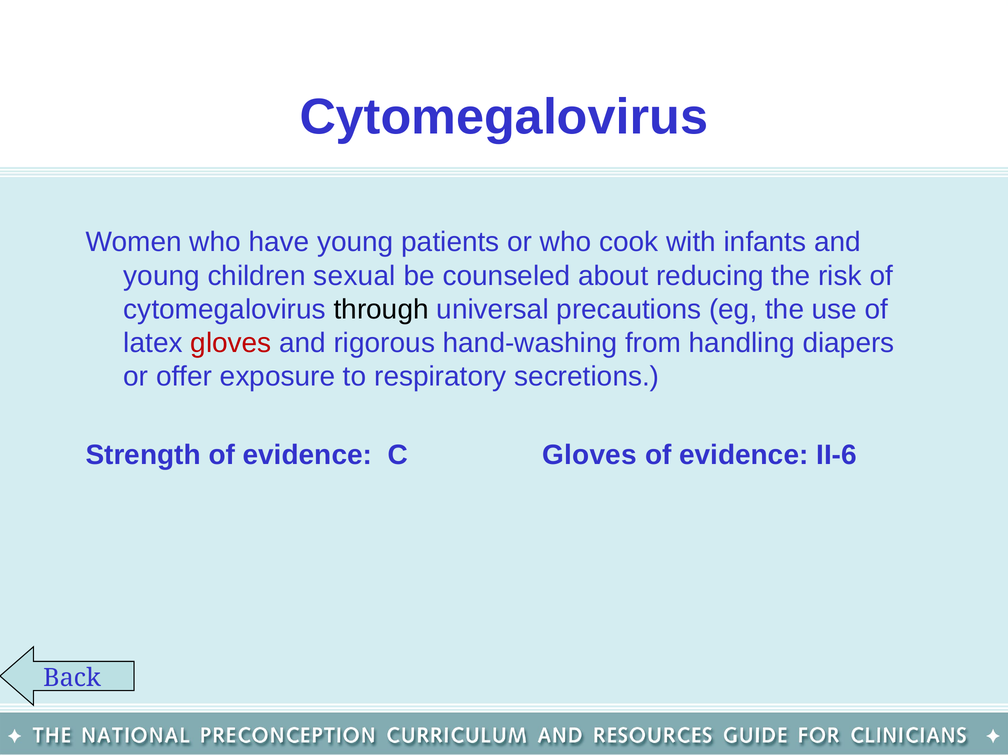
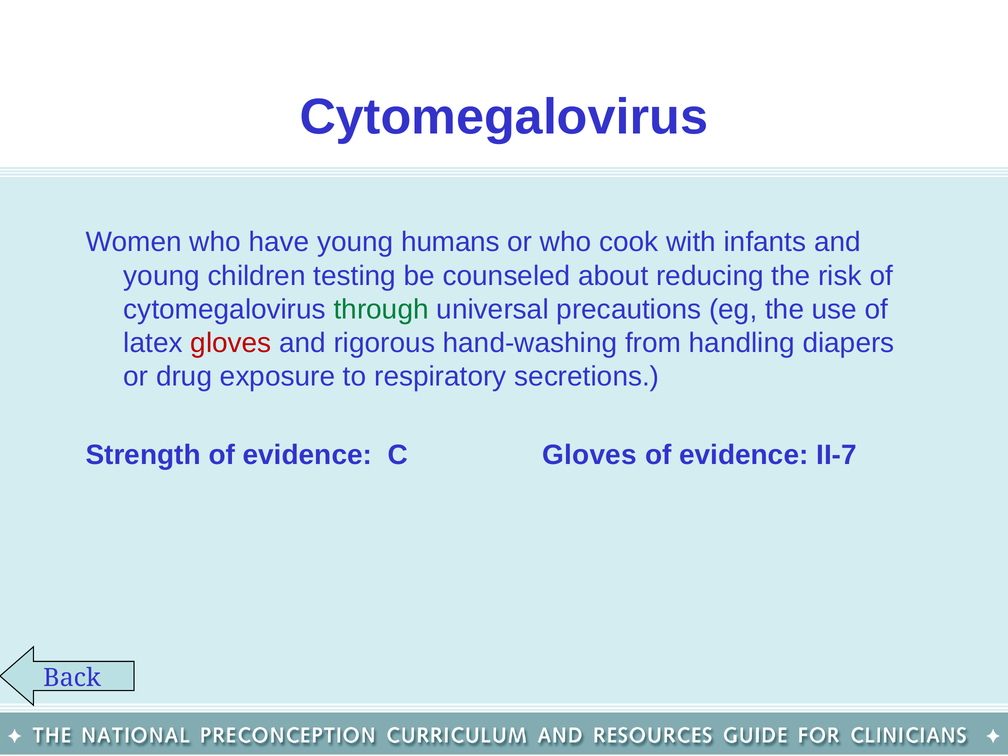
patients: patients -> humans
sexual: sexual -> testing
through colour: black -> green
offer: offer -> drug
II-6: II-6 -> II-7
